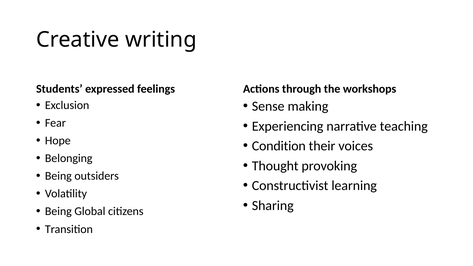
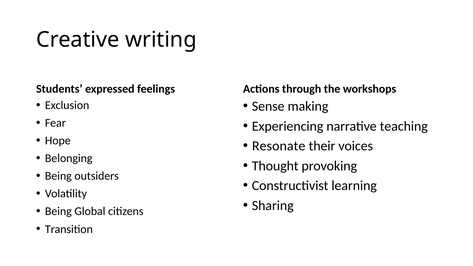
Condition: Condition -> Resonate
